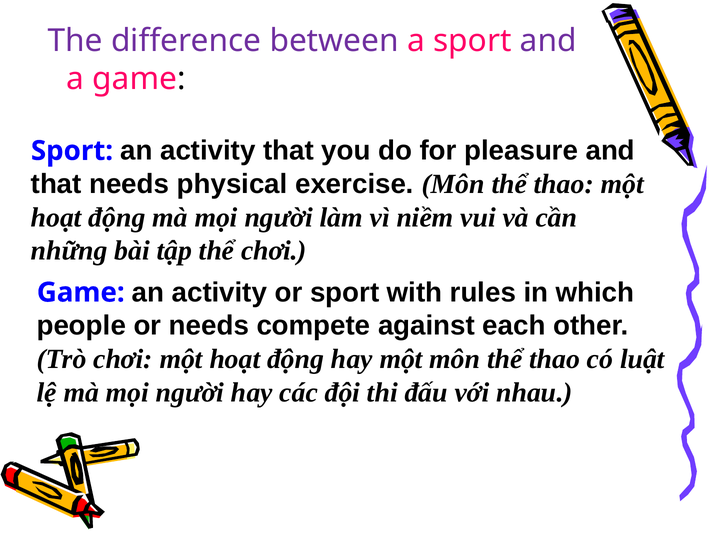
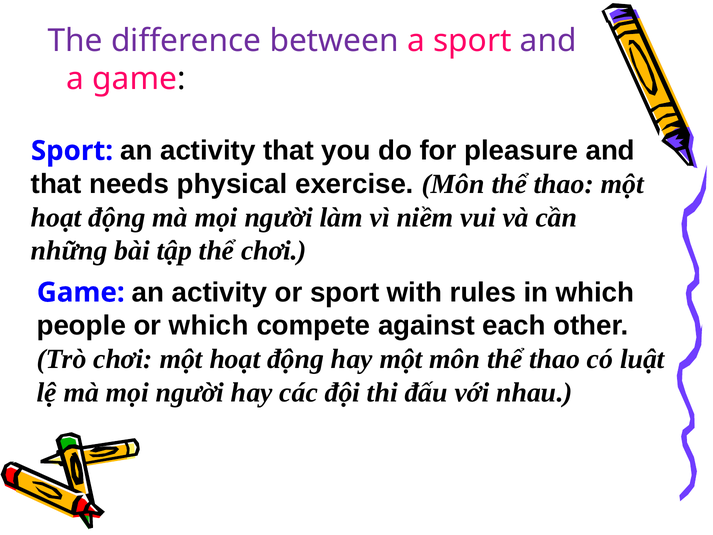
or needs: needs -> which
